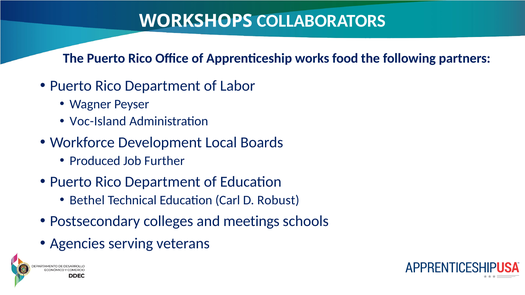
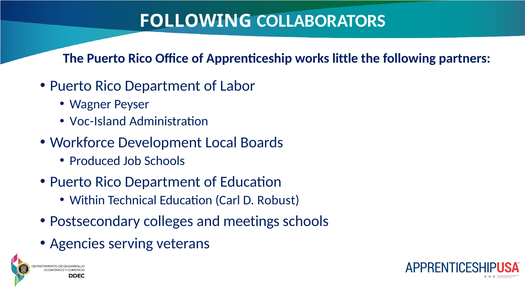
WORKSHOPS at (196, 21): WORKSHOPS -> FOLLOWING
food: food -> little
Job Further: Further -> Schools
Bethel: Bethel -> Within
